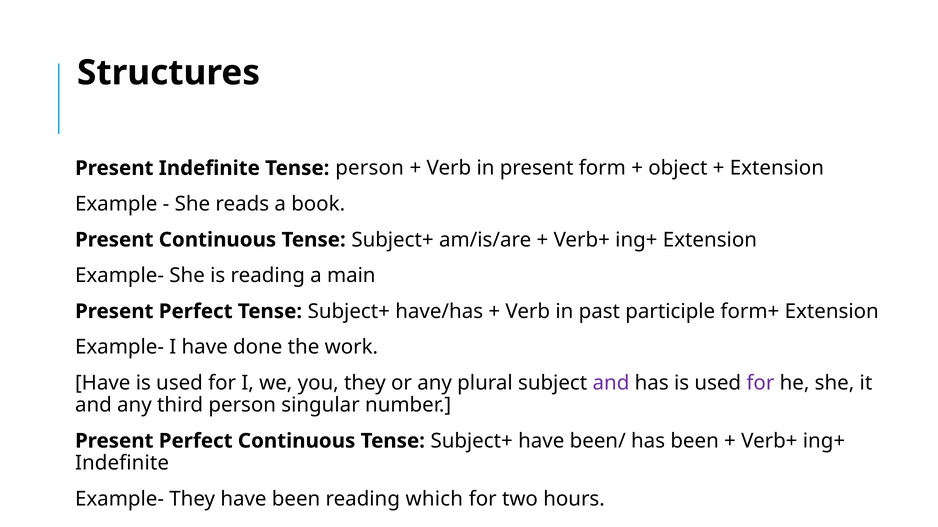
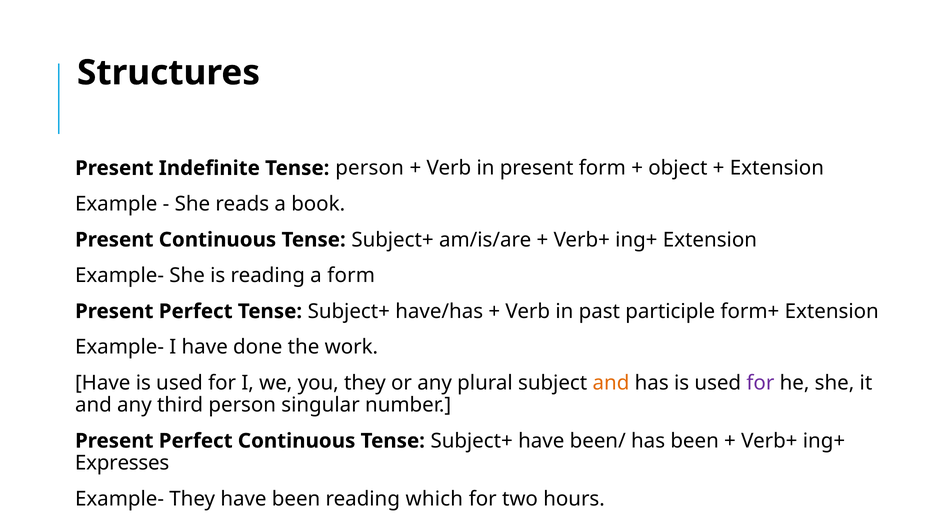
a main: main -> form
and at (611, 383) colour: purple -> orange
Indefinite at (122, 464): Indefinite -> Expresses
